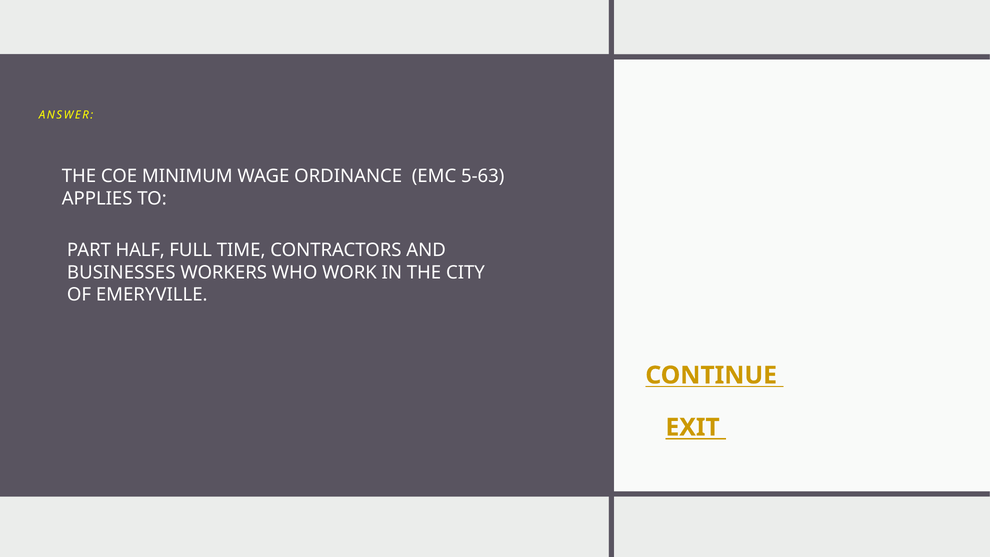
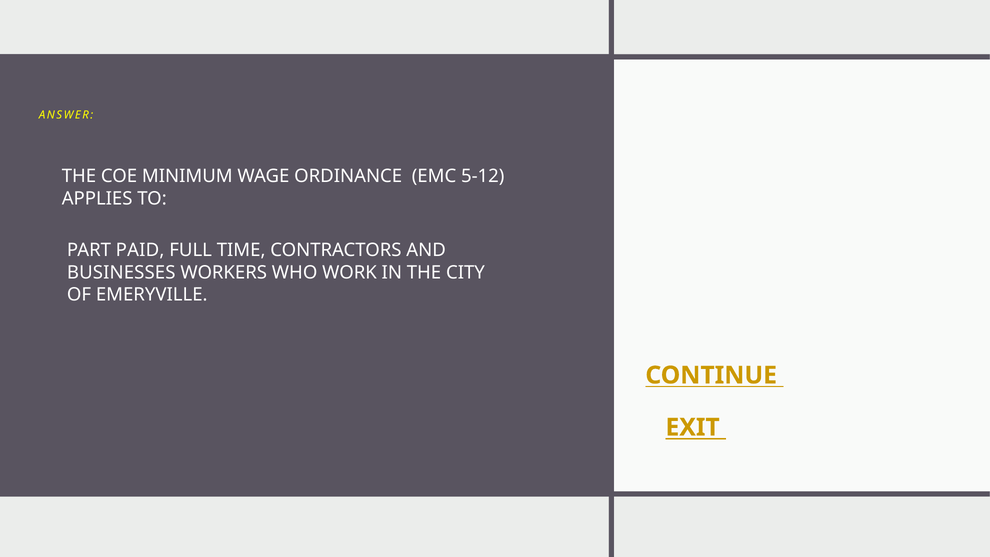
5-63: 5-63 -> 5-12
HALF: HALF -> PAID
